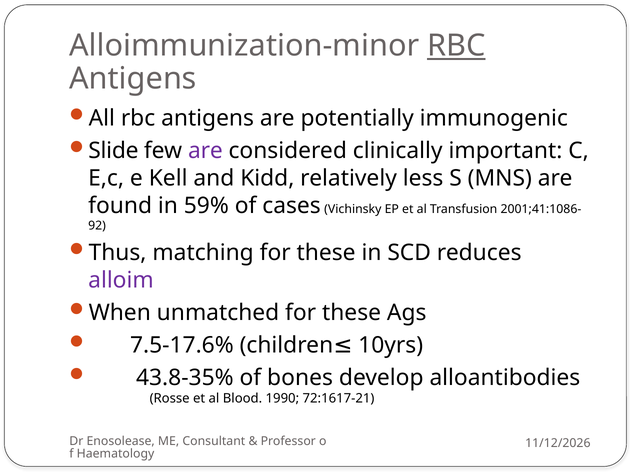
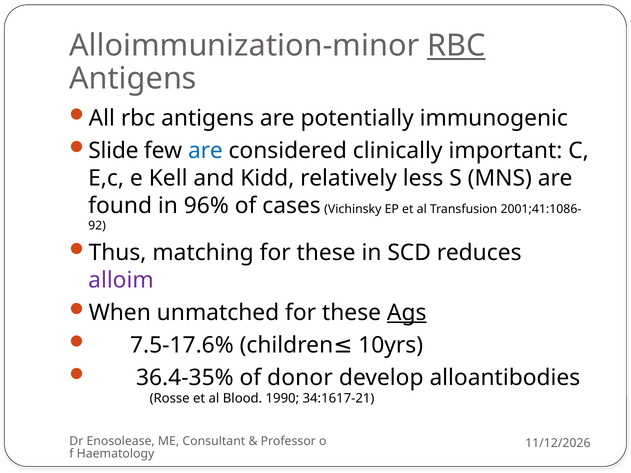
are at (205, 151) colour: purple -> blue
59%: 59% -> 96%
Ags underline: none -> present
43.8-35%: 43.8-35% -> 36.4-35%
bones: bones -> donor
72:1617-21: 72:1617-21 -> 34:1617-21
